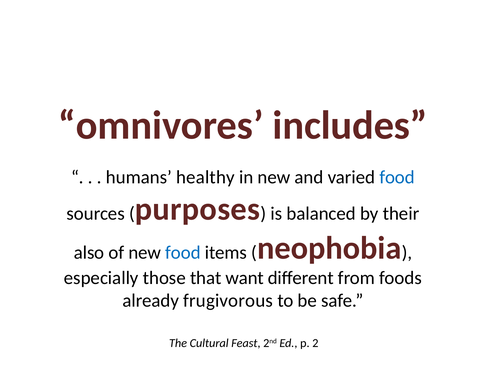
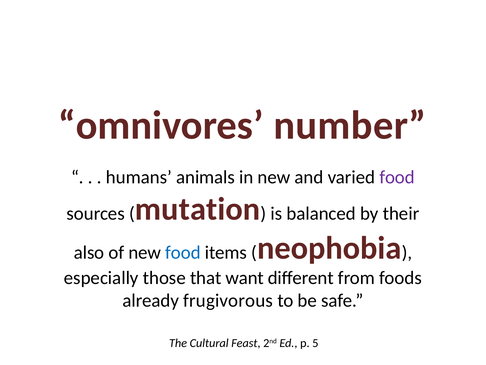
includes: includes -> number
healthy: healthy -> animals
food at (397, 177) colour: blue -> purple
purposes: purposes -> mutation
2: 2 -> 5
